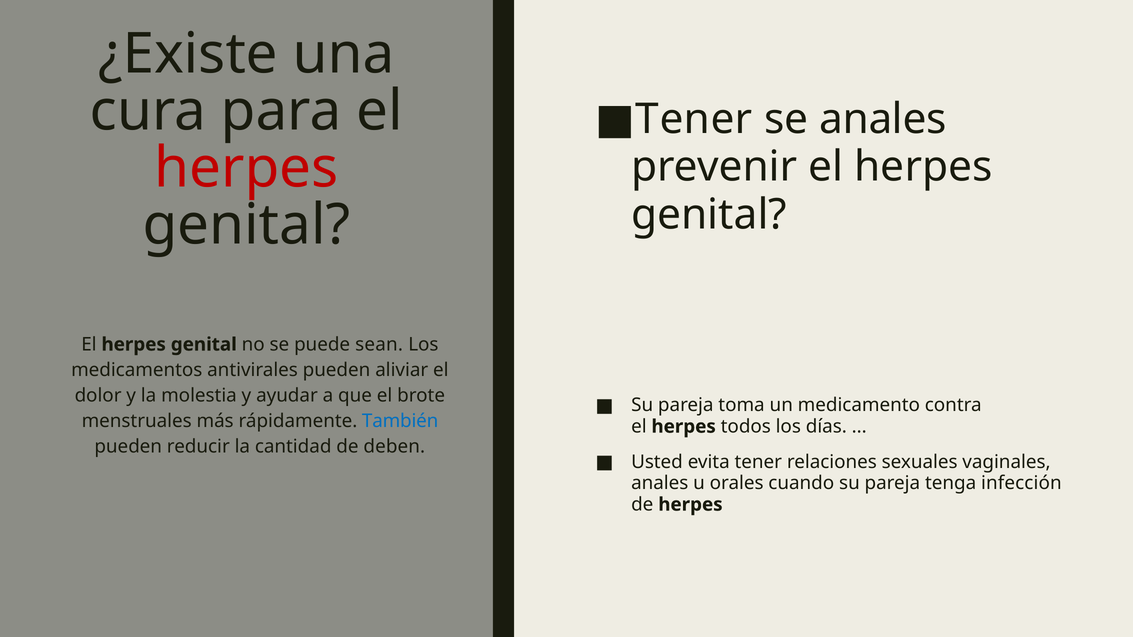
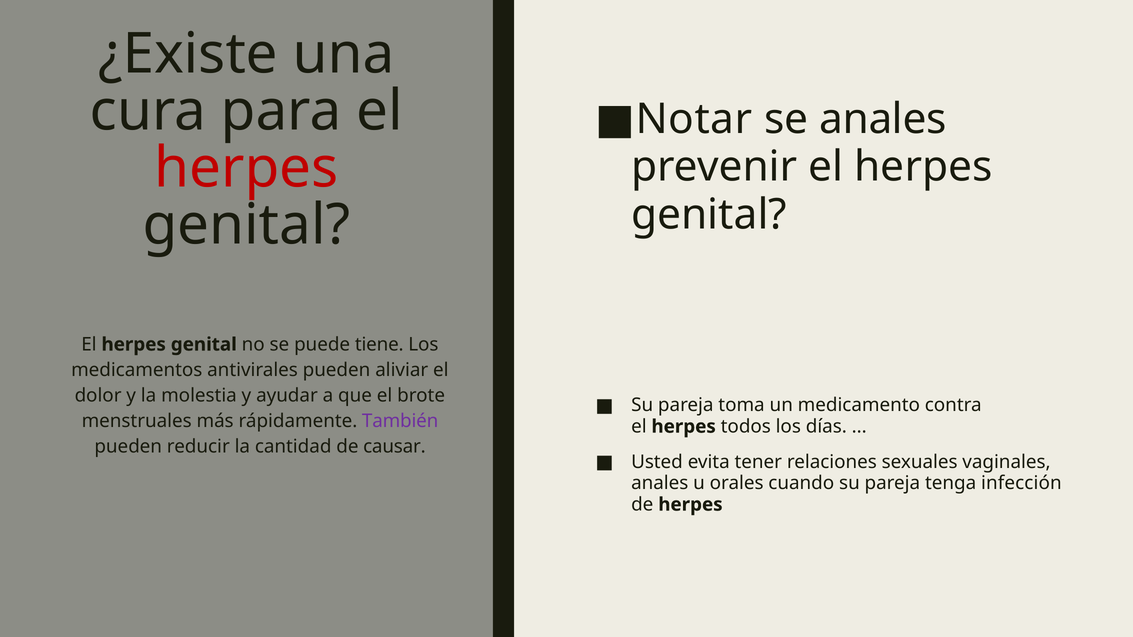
Tener at (694, 119): Tener -> Notar
sean: sean -> tiene
También colour: blue -> purple
deben: deben -> causar
